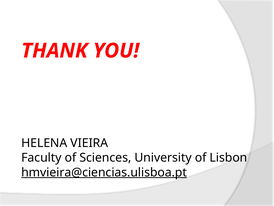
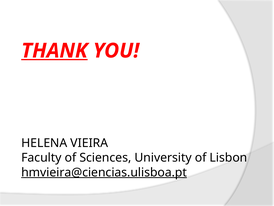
THANK underline: none -> present
